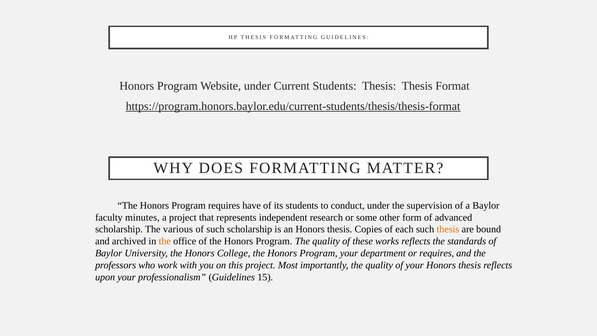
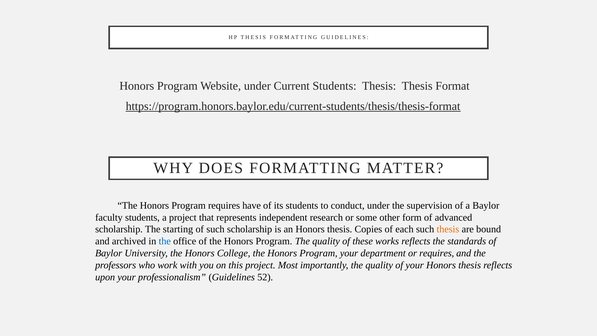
faculty minutes: minutes -> students
various: various -> starting
the at (165, 241) colour: orange -> blue
15: 15 -> 52
